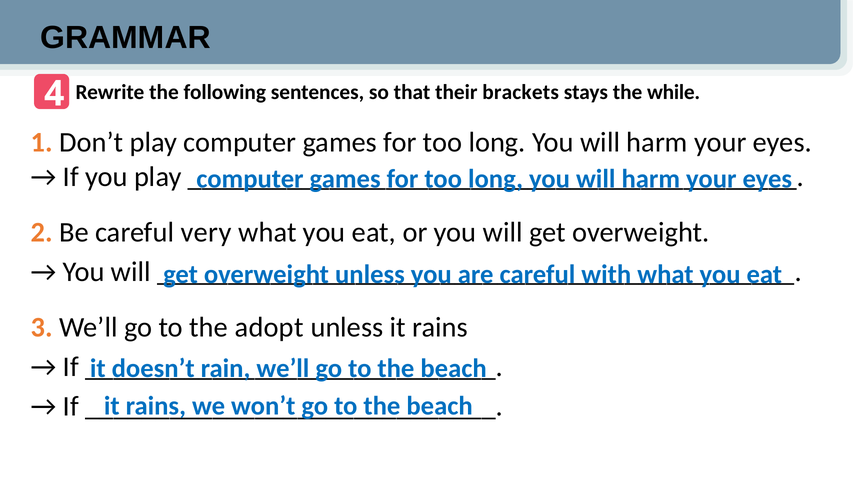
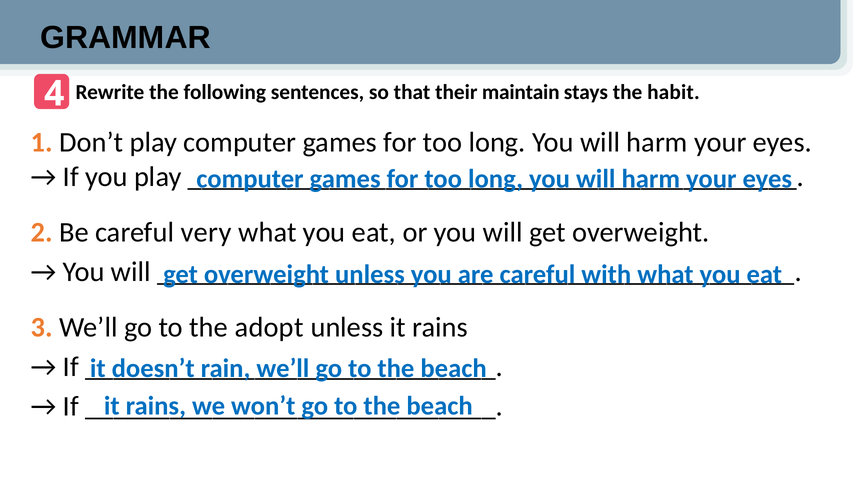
brackets: brackets -> maintain
while: while -> habit
